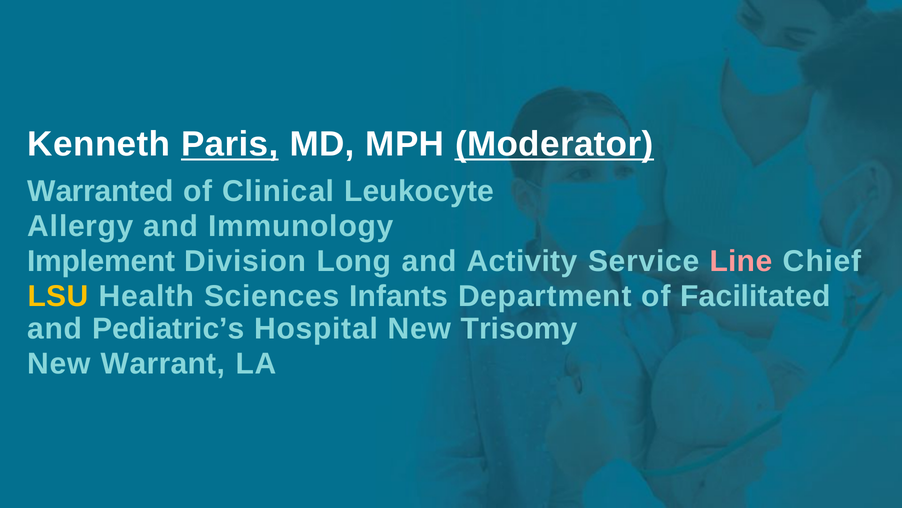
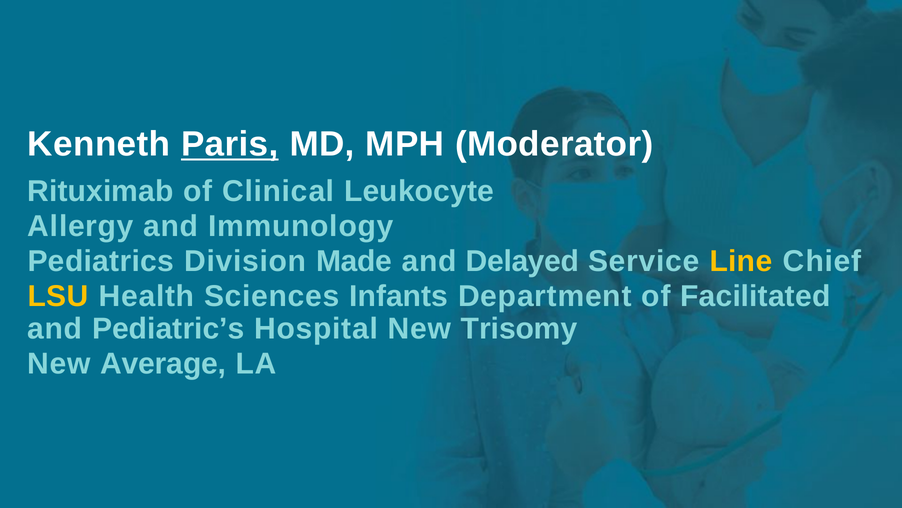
Moderator underline: present -> none
Warranted: Warranted -> Rituximab
Implement: Implement -> Pediatrics
Long: Long -> Made
Activity: Activity -> Delayed
Line colour: pink -> yellow
Warrant: Warrant -> Average
